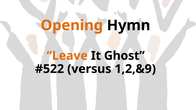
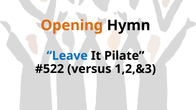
Leave colour: orange -> blue
Ghost: Ghost -> Pilate
1,2,&9: 1,2,&9 -> 1,2,&3
